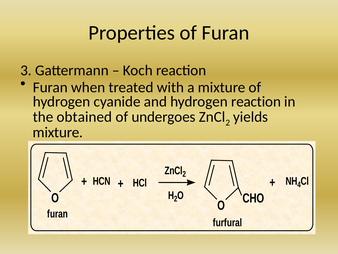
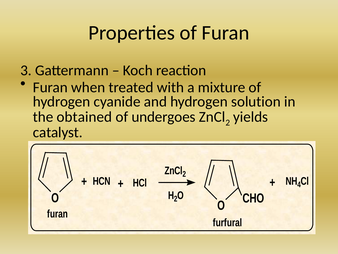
hydrogen reaction: reaction -> solution
mixture at (58, 132): mixture -> catalyst
